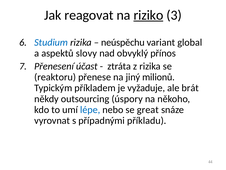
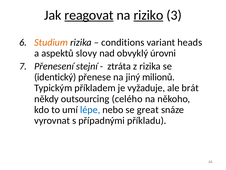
reagovat underline: none -> present
Studium colour: blue -> orange
neúspěchu: neúspěchu -> conditions
global: global -> heads
přínos: přínos -> úrovni
účast: účast -> stejní
reaktoru: reaktoru -> identický
úspory: úspory -> celého
